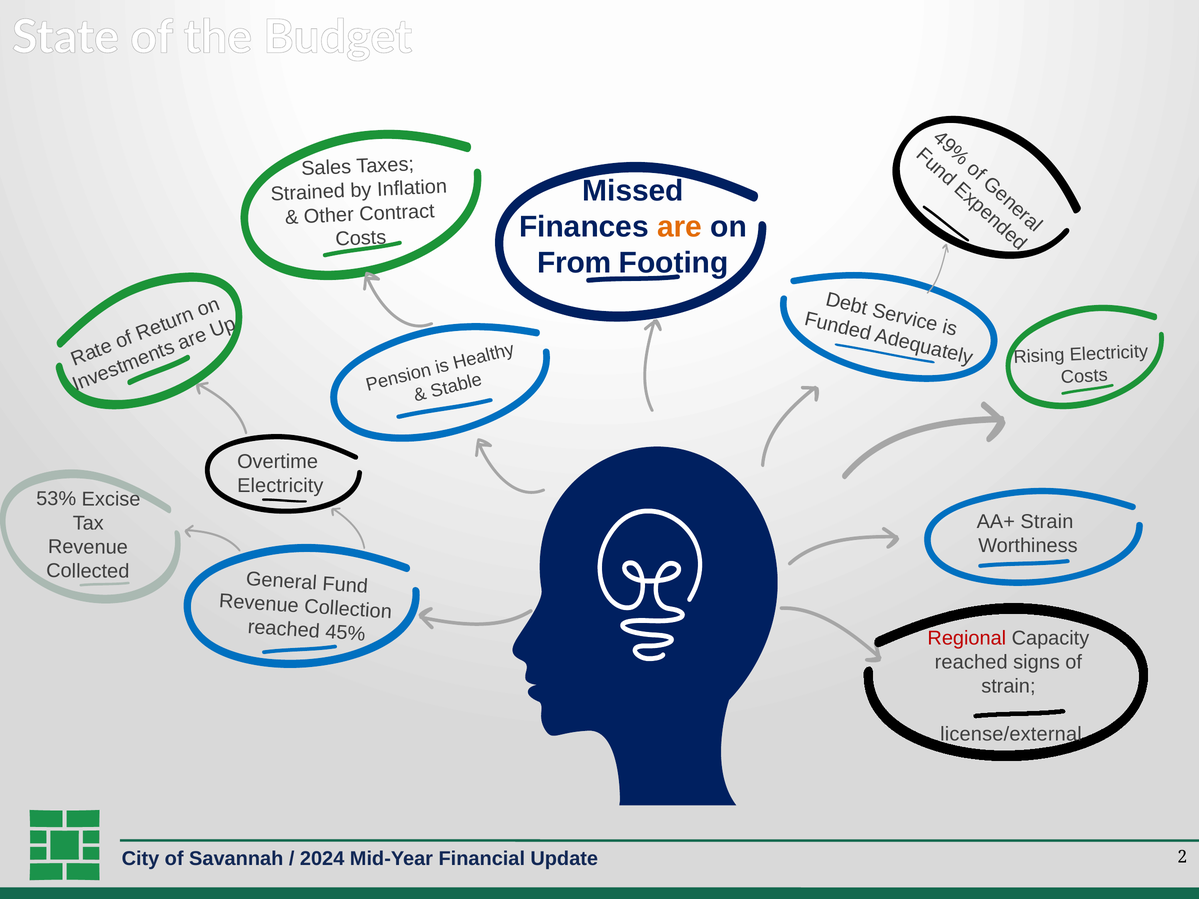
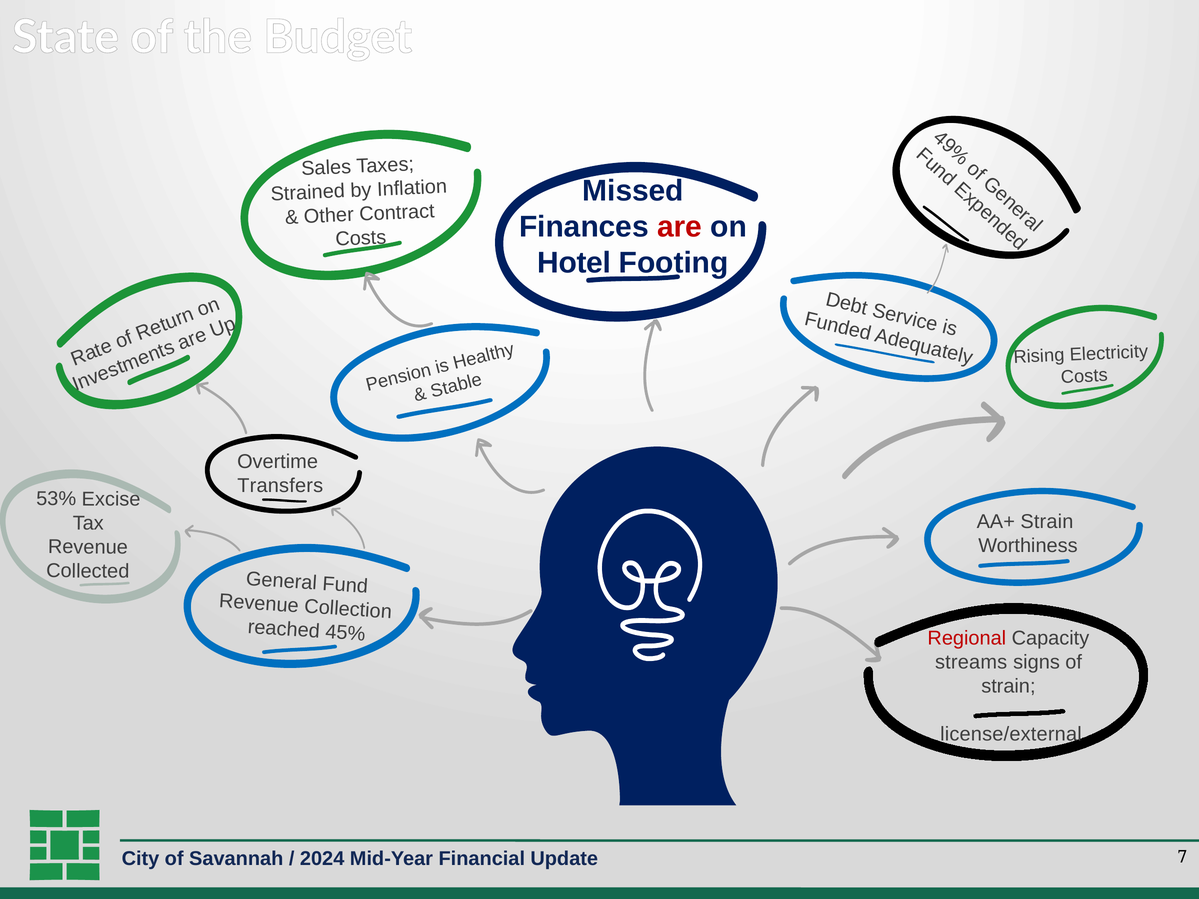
are colour: orange -> red
From: From -> Hotel
Electricity at (280, 486): Electricity -> Transfers
reached at (971, 663): reached -> streams
2: 2 -> 7
